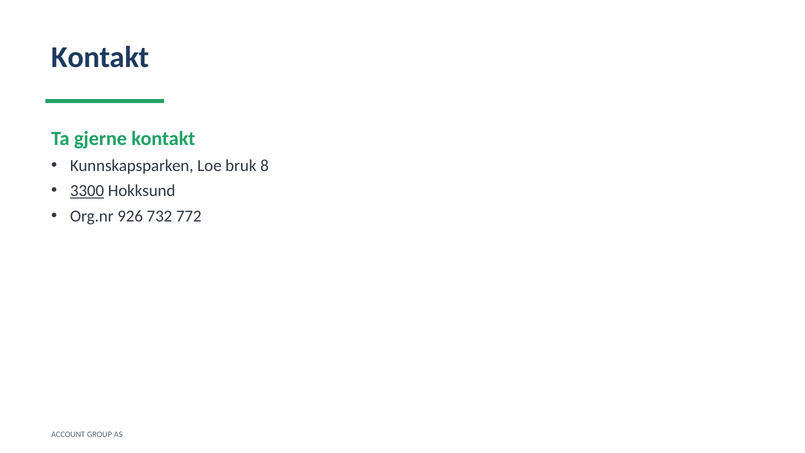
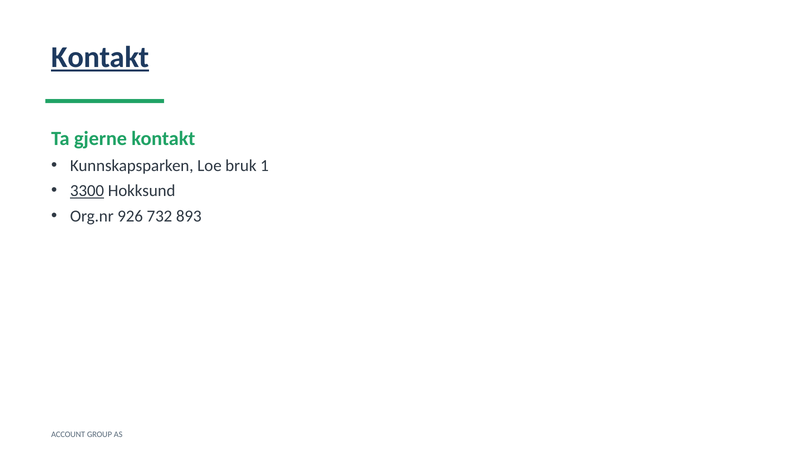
Kontakt at (100, 57) underline: none -> present
8: 8 -> 1
772: 772 -> 893
